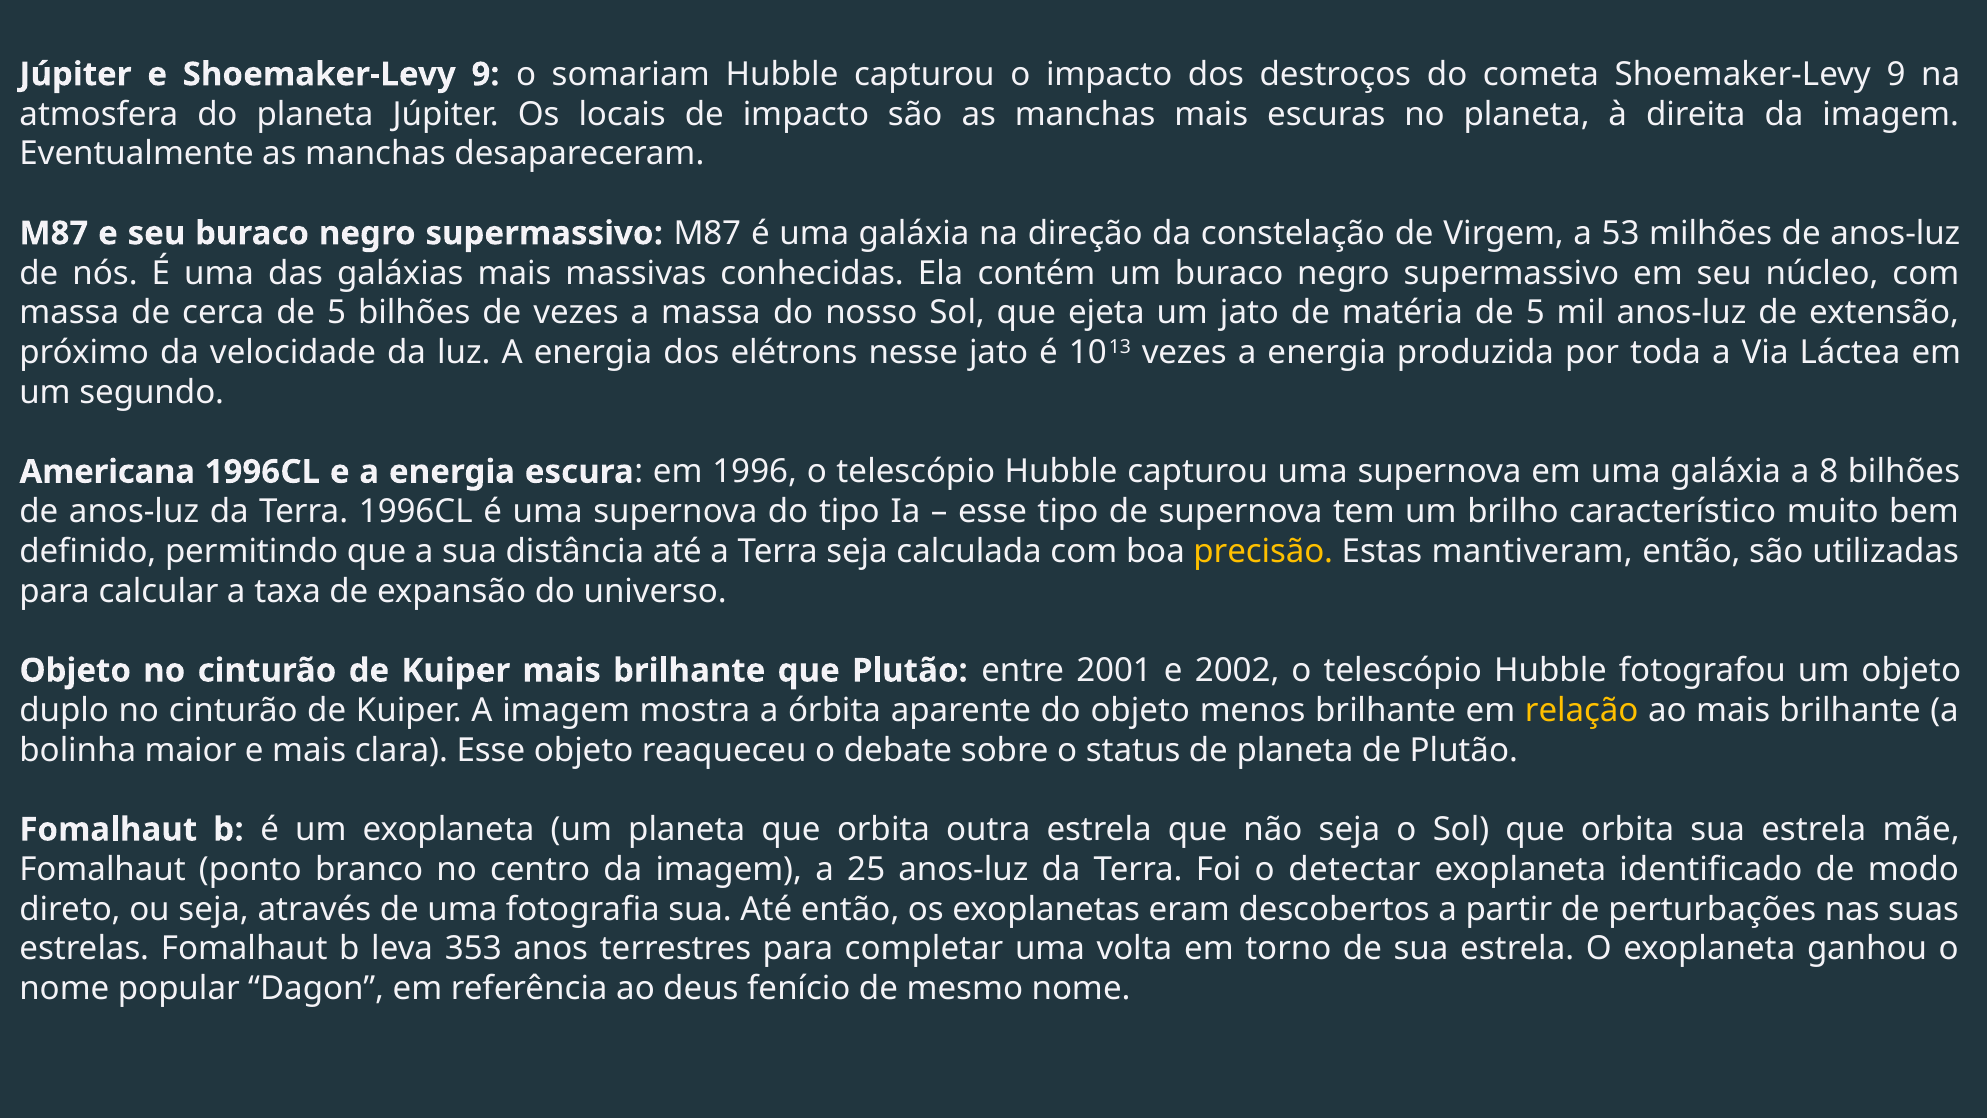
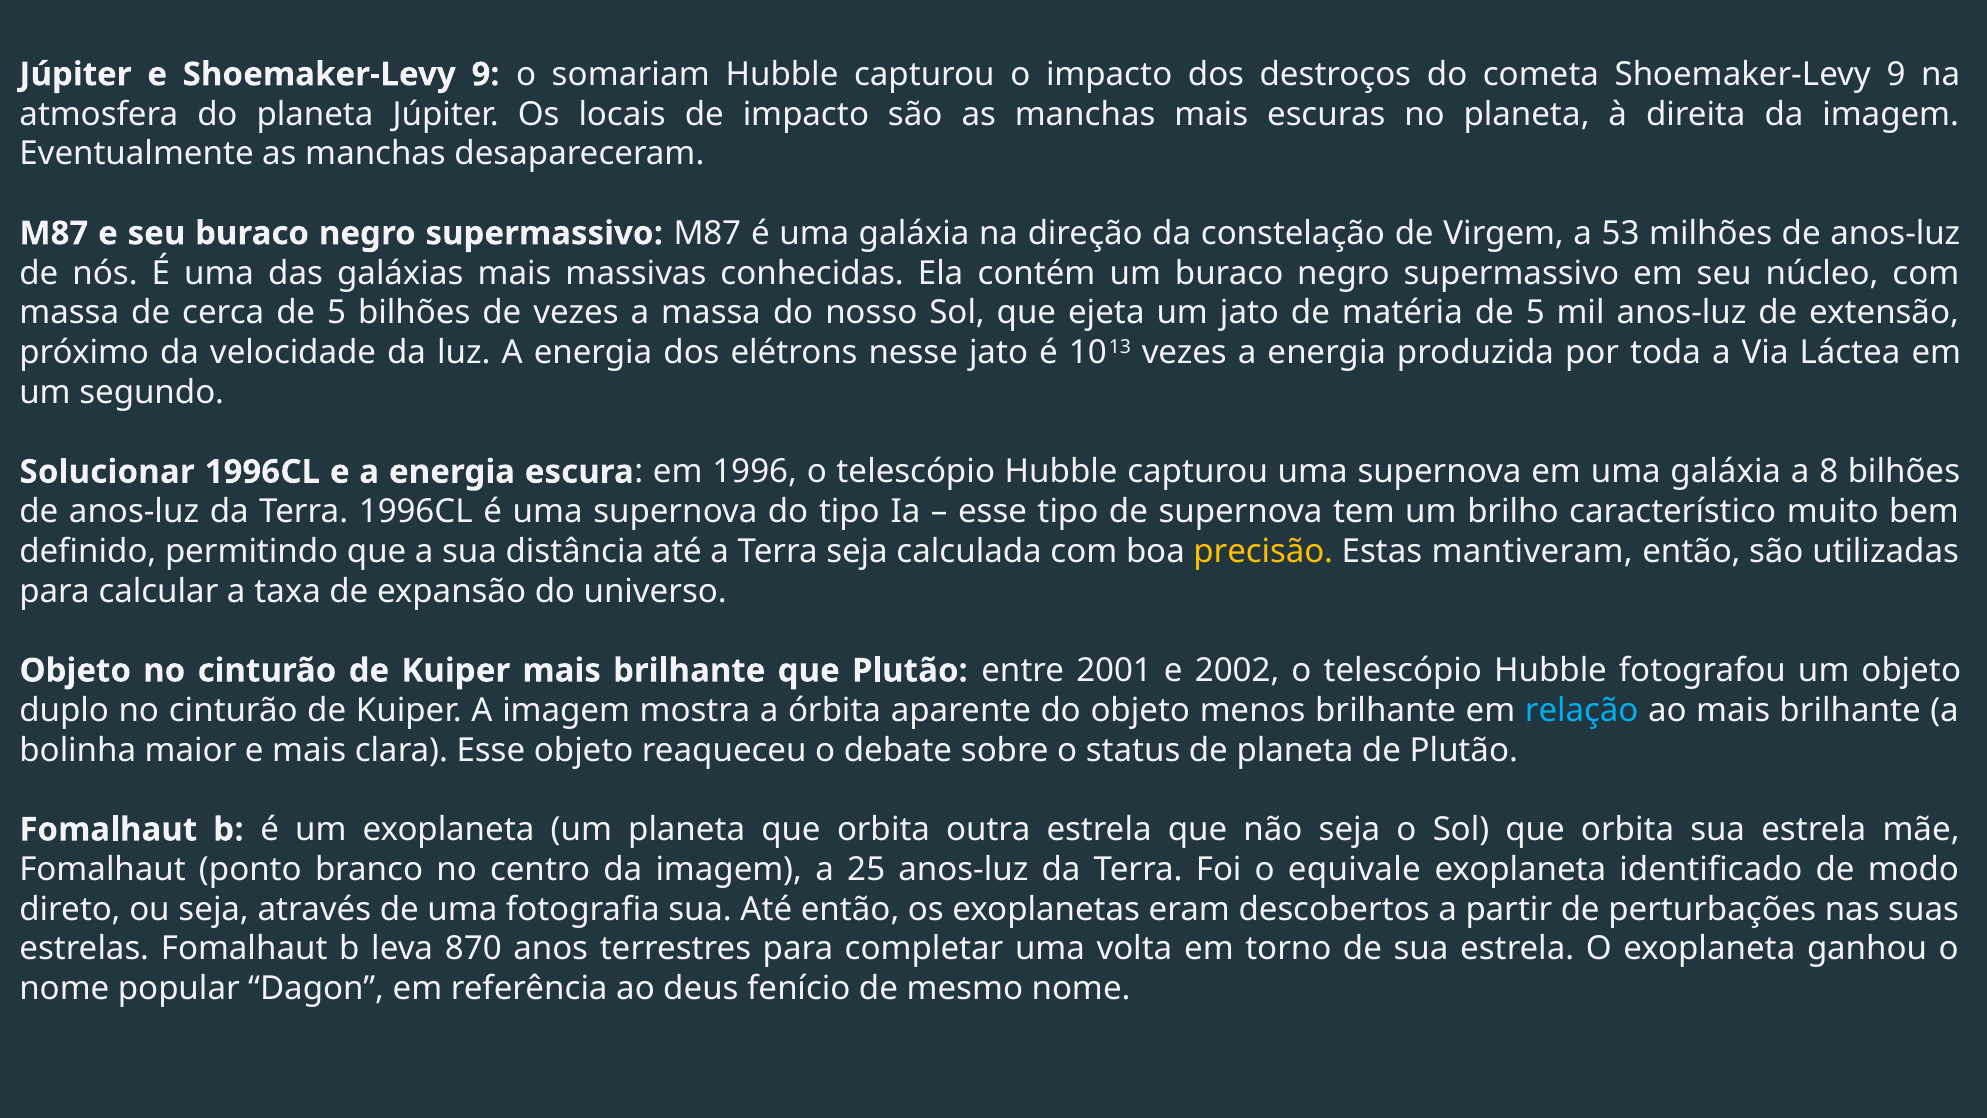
Americana: Americana -> Solucionar
relação colour: yellow -> light blue
detectar: detectar -> equivale
353: 353 -> 870
